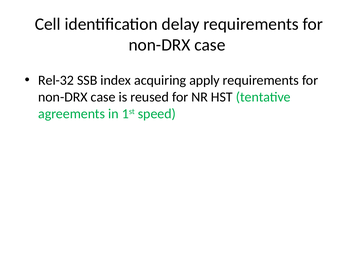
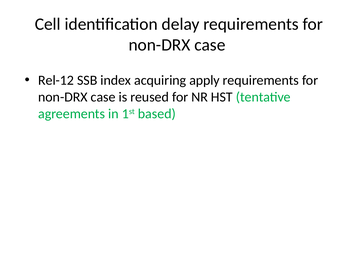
Rel-32: Rel-32 -> Rel-12
speed: speed -> based
